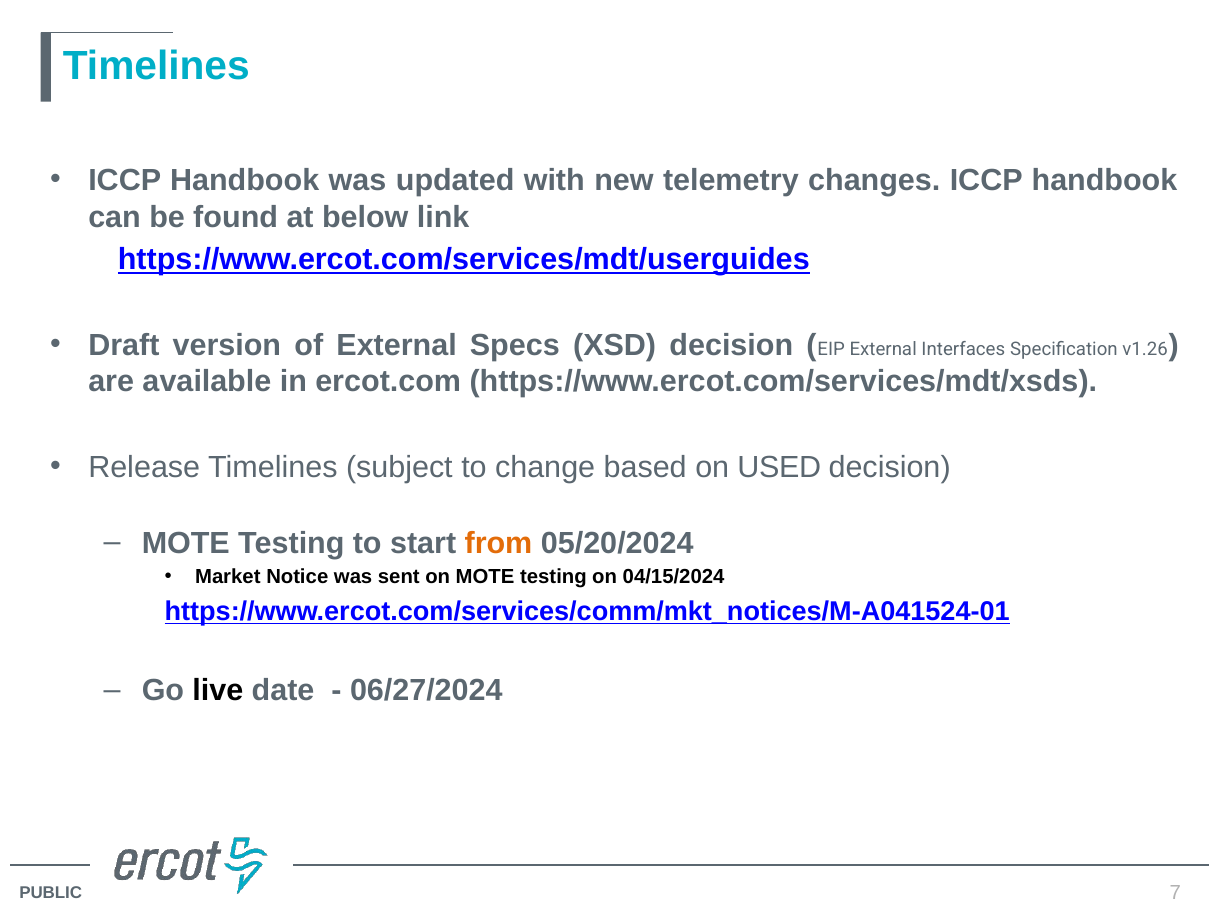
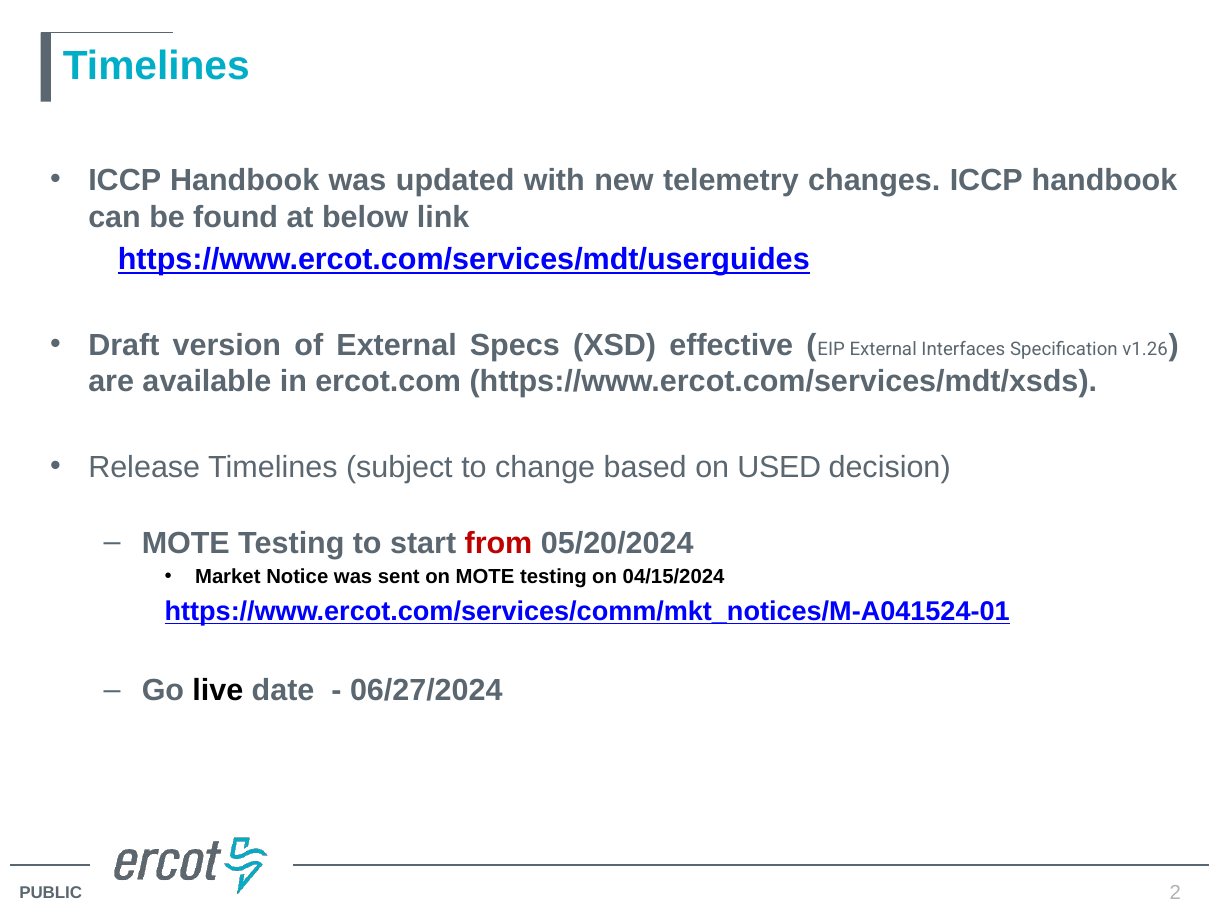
XSD decision: decision -> effective
from colour: orange -> red
7: 7 -> 2
